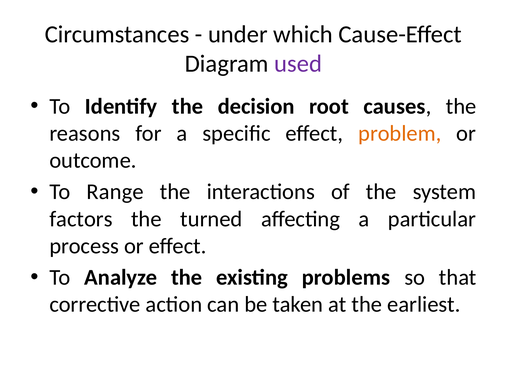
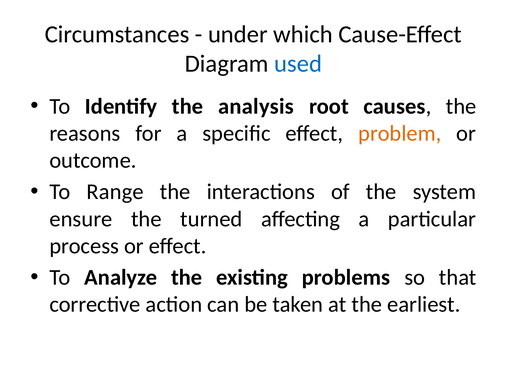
used colour: purple -> blue
decision: decision -> analysis
factors: factors -> ensure
